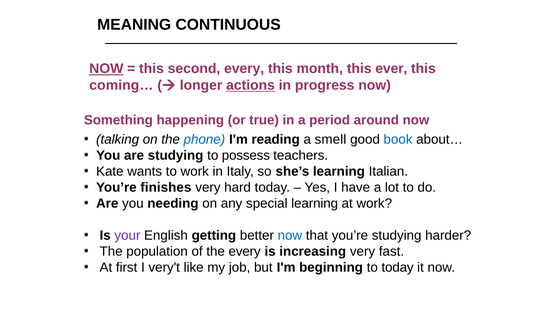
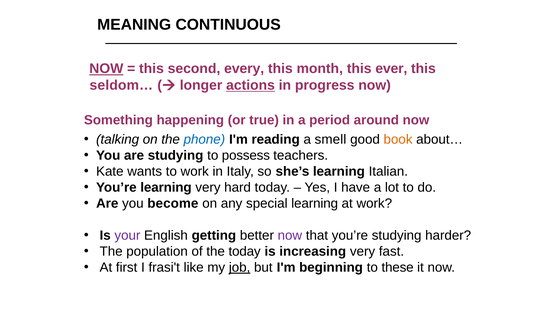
coming…: coming… -> seldom…
book colour: blue -> orange
You’re finishes: finishes -> learning
needing: needing -> become
now at (290, 236) colour: blue -> purple
the every: every -> today
very't: very't -> frasi't
job underline: none -> present
to today: today -> these
